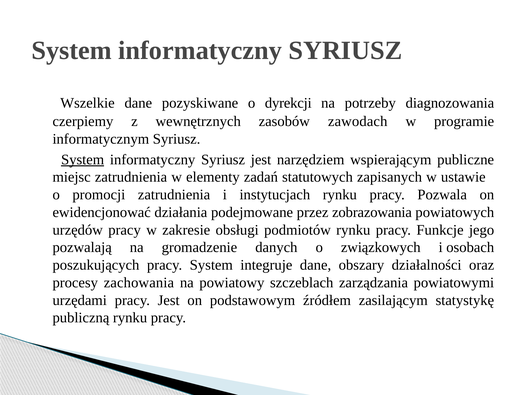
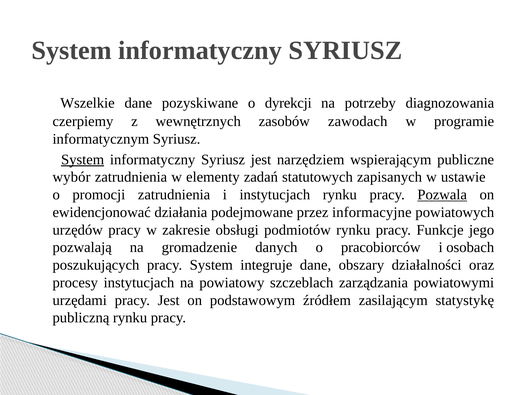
miejsc: miejsc -> wybór
Pozwala underline: none -> present
zobrazowania: zobrazowania -> informacyjne
związkowych: związkowych -> pracobiorców
procesy zachowania: zachowania -> instytucjach
